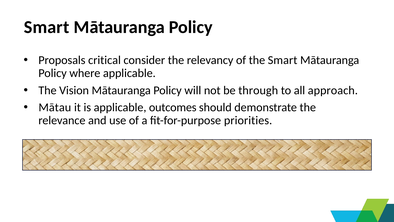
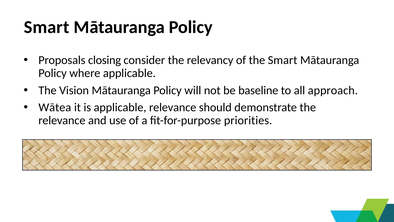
critical: critical -> closing
through: through -> baseline
Mātau: Mātau -> Wātea
applicable outcomes: outcomes -> relevance
